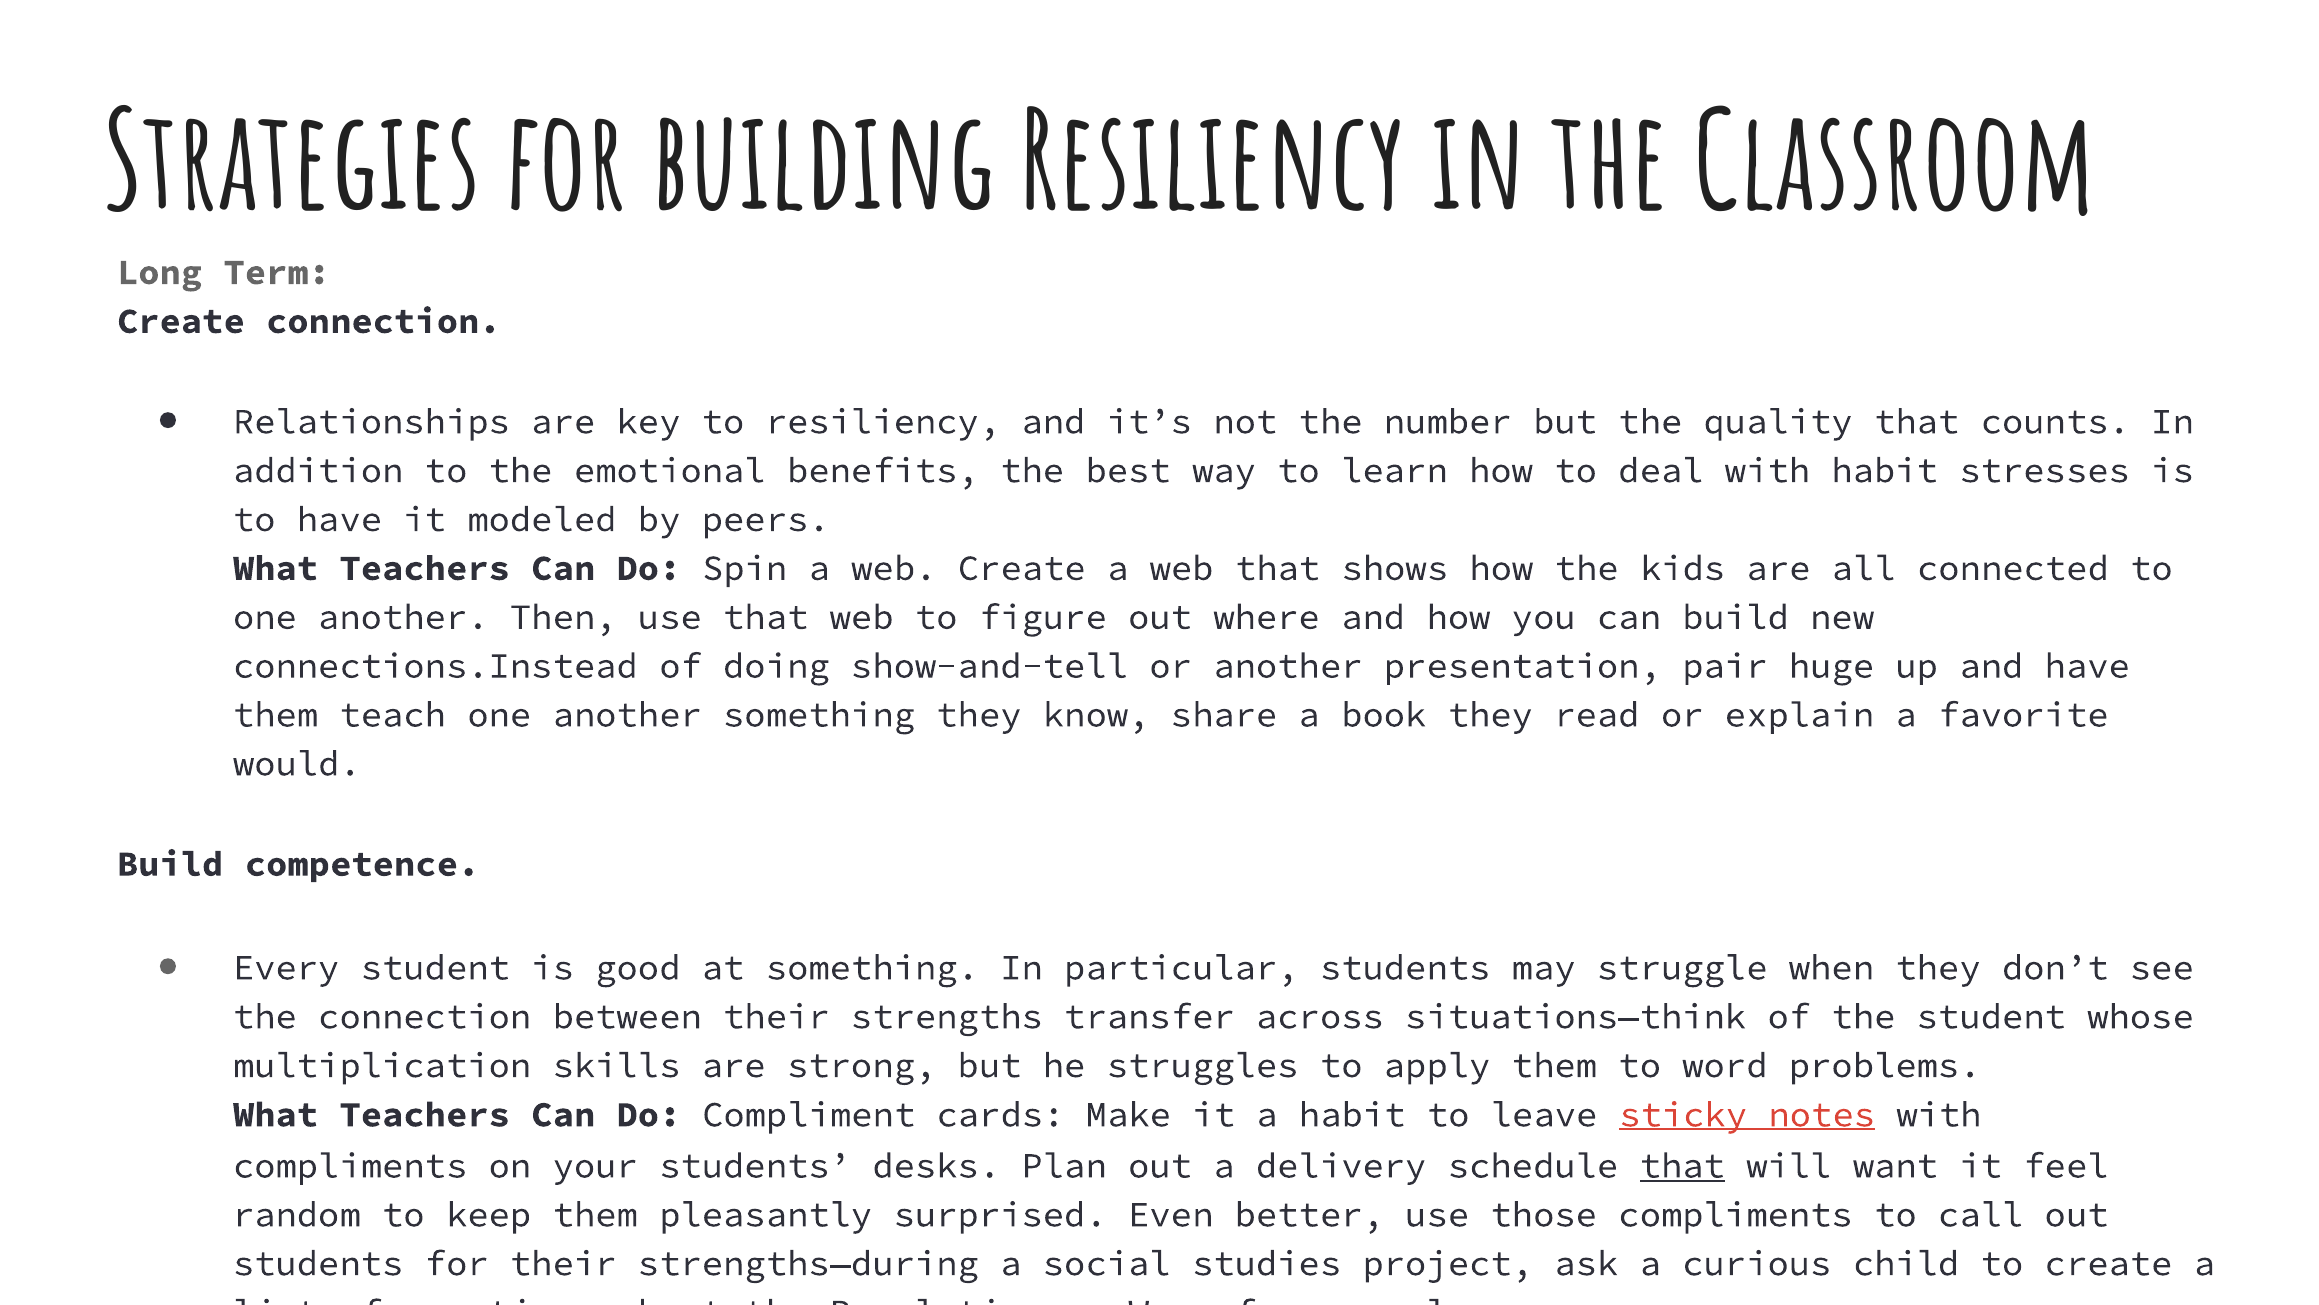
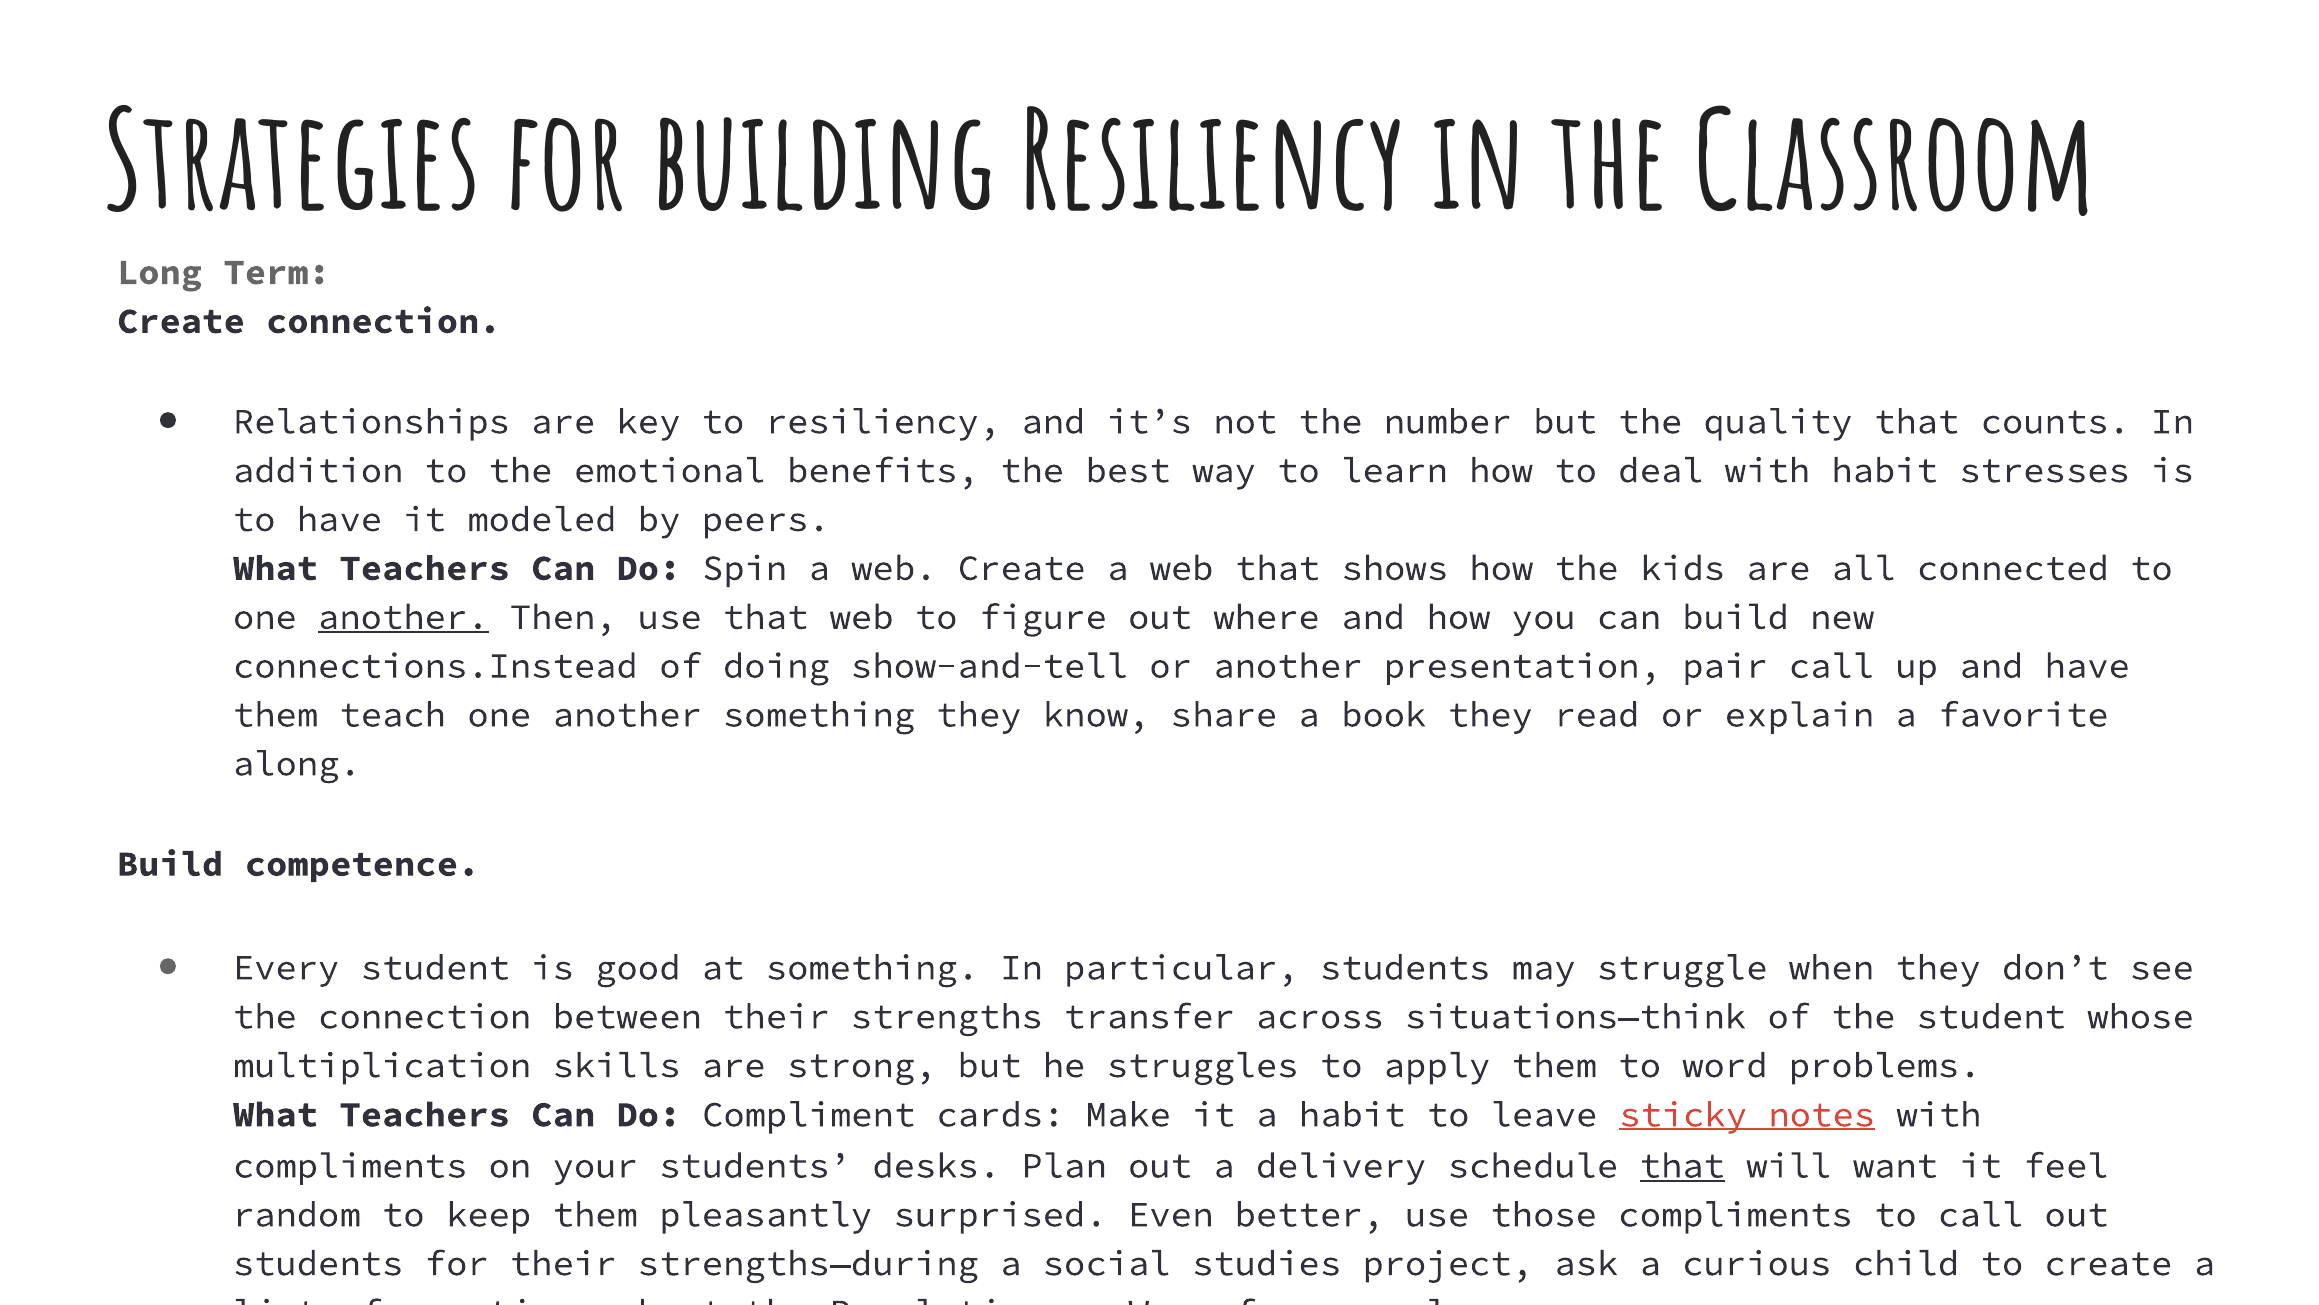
another at (403, 617) underline: none -> present
pair huge: huge -> call
would: would -> along
